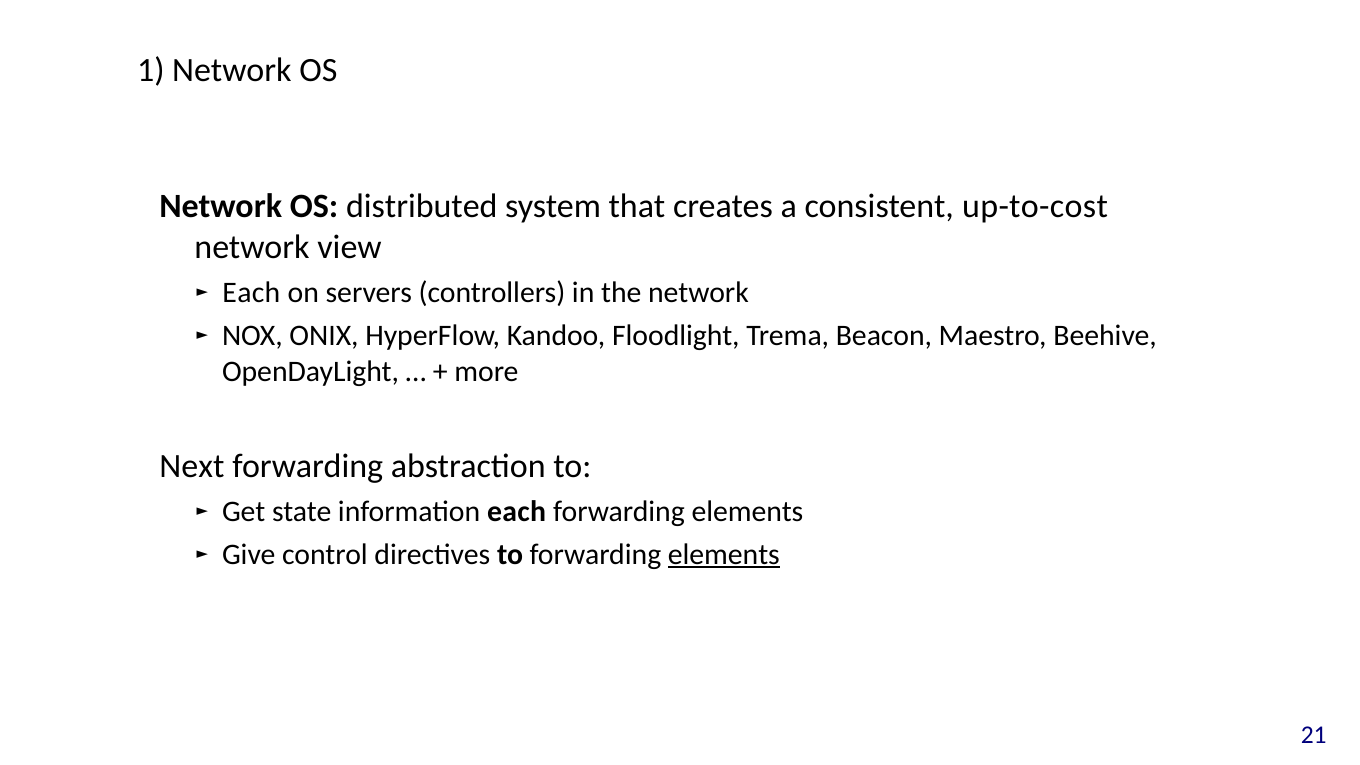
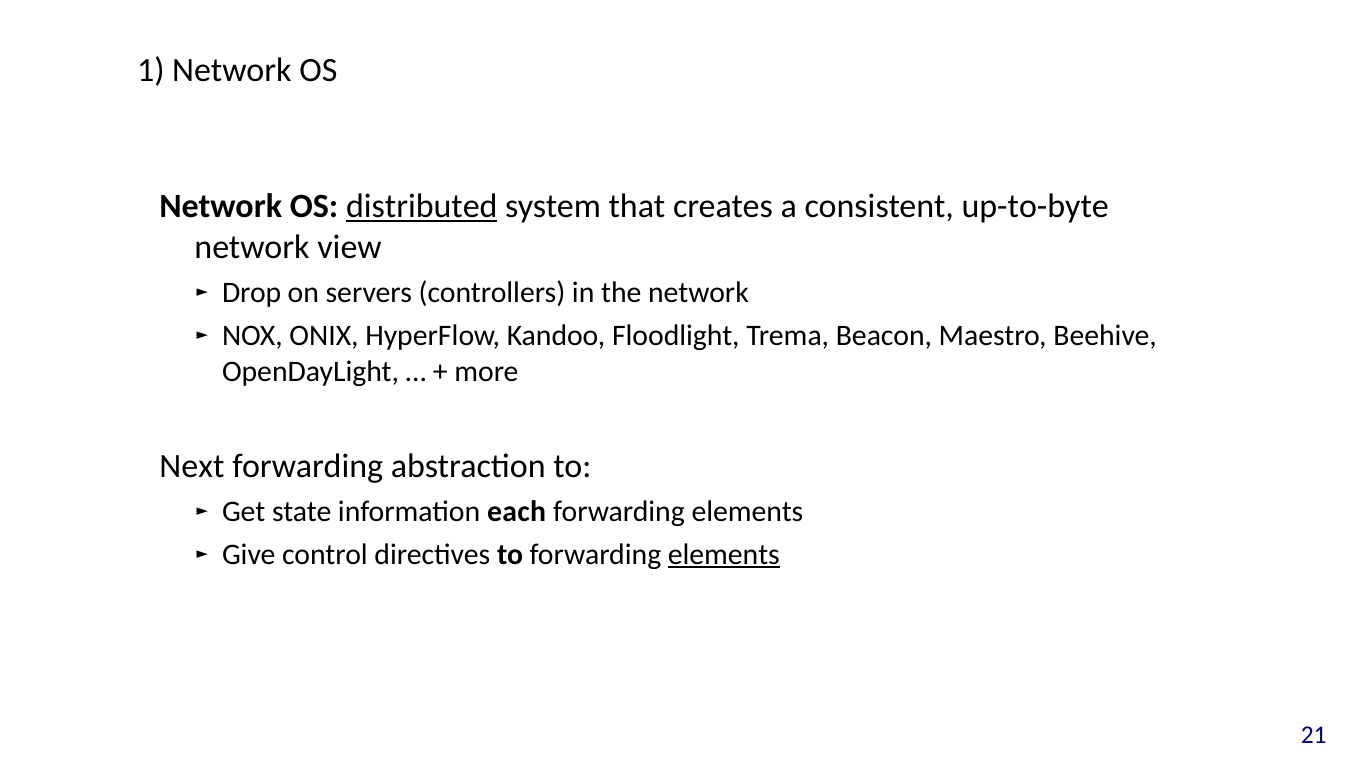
distributed underline: none -> present
up-to-cost: up-to-cost -> up-to-byte
Each at (251, 293): Each -> Drop
